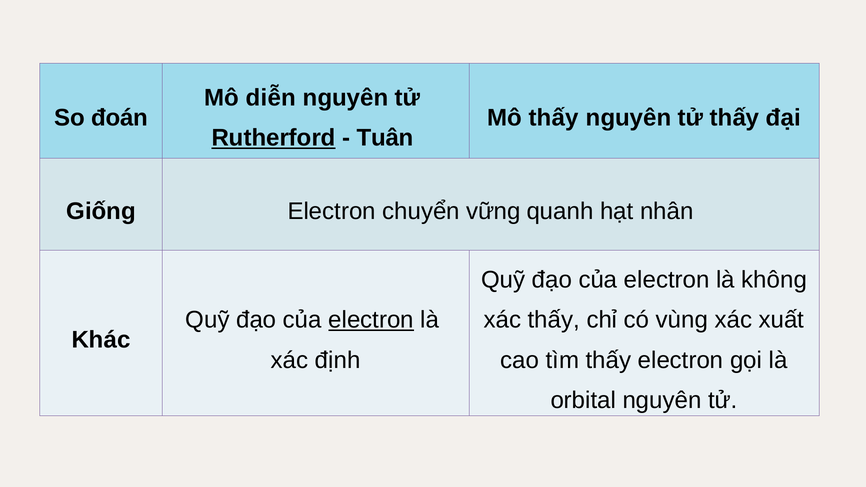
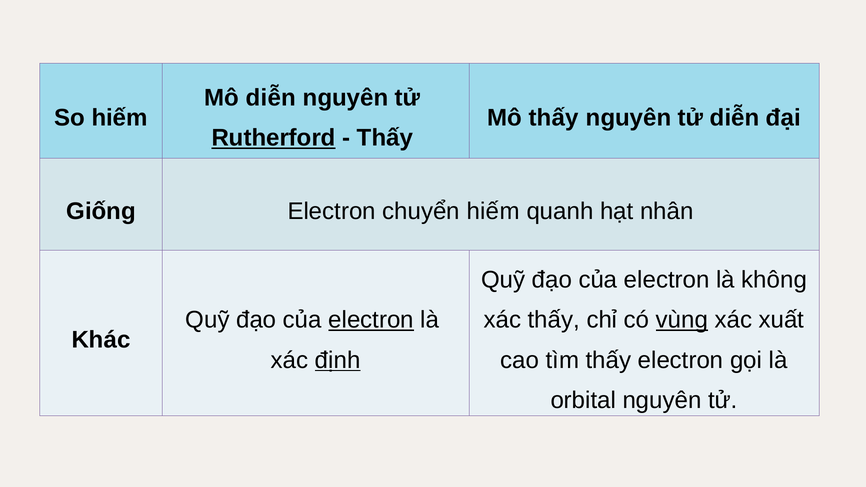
So đoán: đoán -> hiếm
tử thấy: thấy -> diễn
Tuân at (385, 138): Tuân -> Thấy
chuyển vững: vững -> hiếm
vùng underline: none -> present
định underline: none -> present
